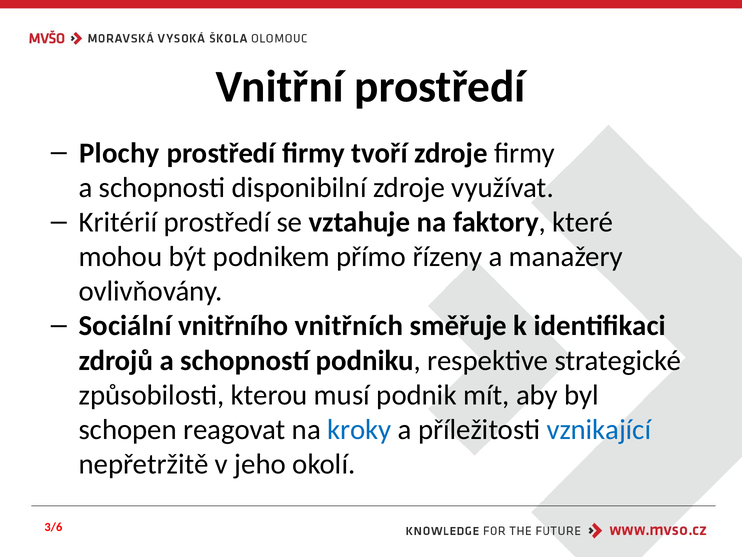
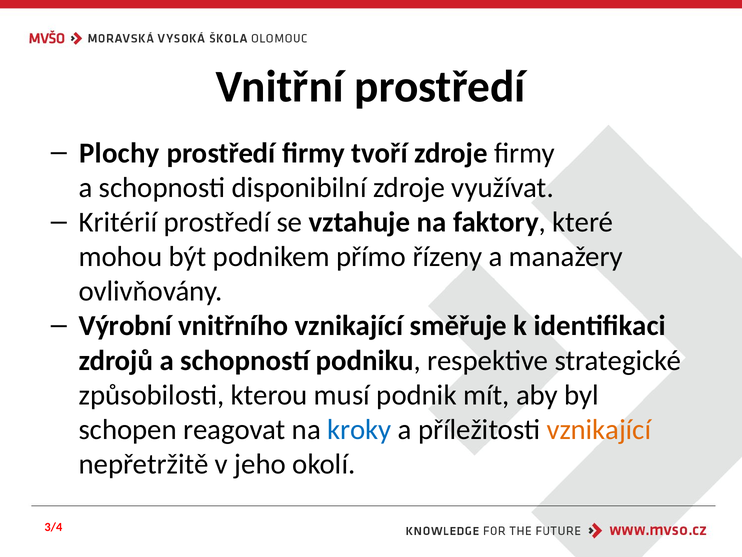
Sociální: Sociální -> Výrobní
vnitřního vnitřních: vnitřních -> vznikající
vznikající at (599, 429) colour: blue -> orange
3/6: 3/6 -> 3/4
